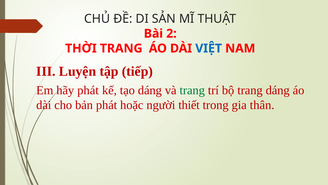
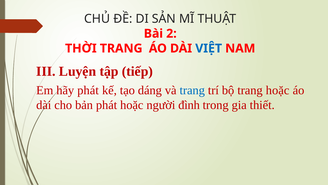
trang at (192, 90) colour: green -> blue
trang dáng: dáng -> hoặc
thiết: thiết -> đình
thân: thân -> thiết
